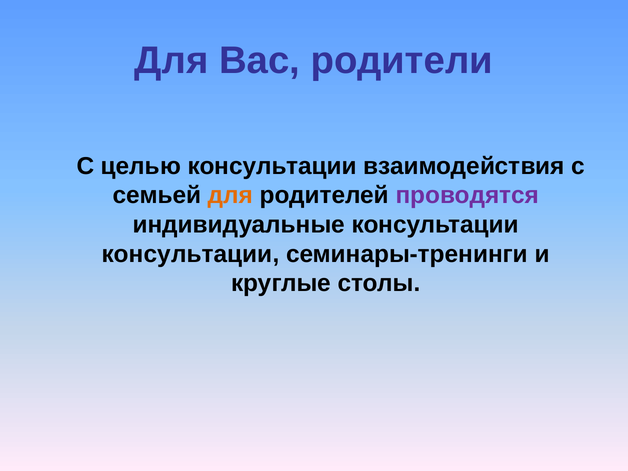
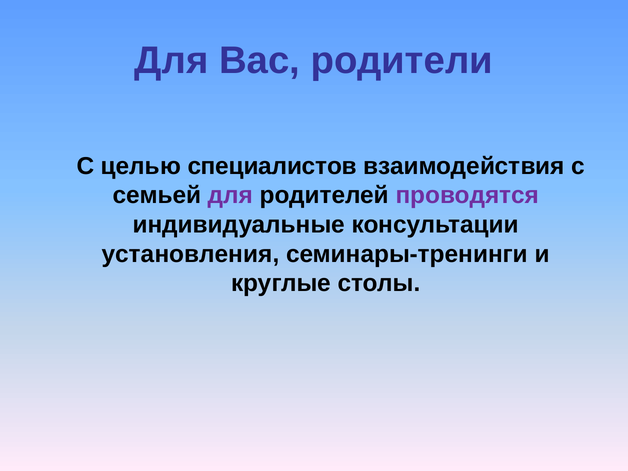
целью консультации: консультации -> специалистов
для at (231, 195) colour: orange -> purple
консультации at (190, 254): консультации -> установления
